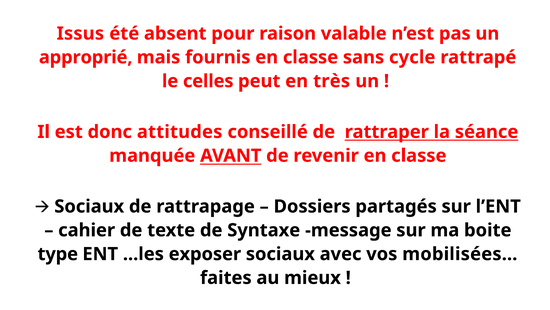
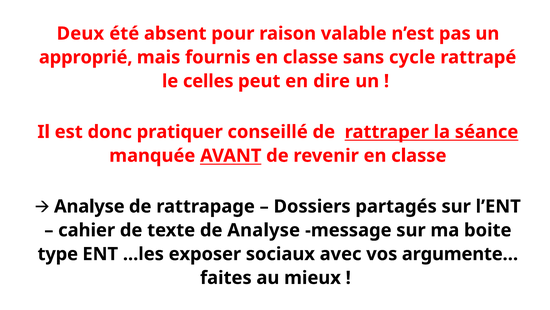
Issus: Issus -> Deux
très: très -> dire
attitudes: attitudes -> pratiquer
Sociaux at (89, 206): Sociaux -> Analyse
de Syntaxe: Syntaxe -> Analyse
mobilisées…: mobilisées… -> argumente…
